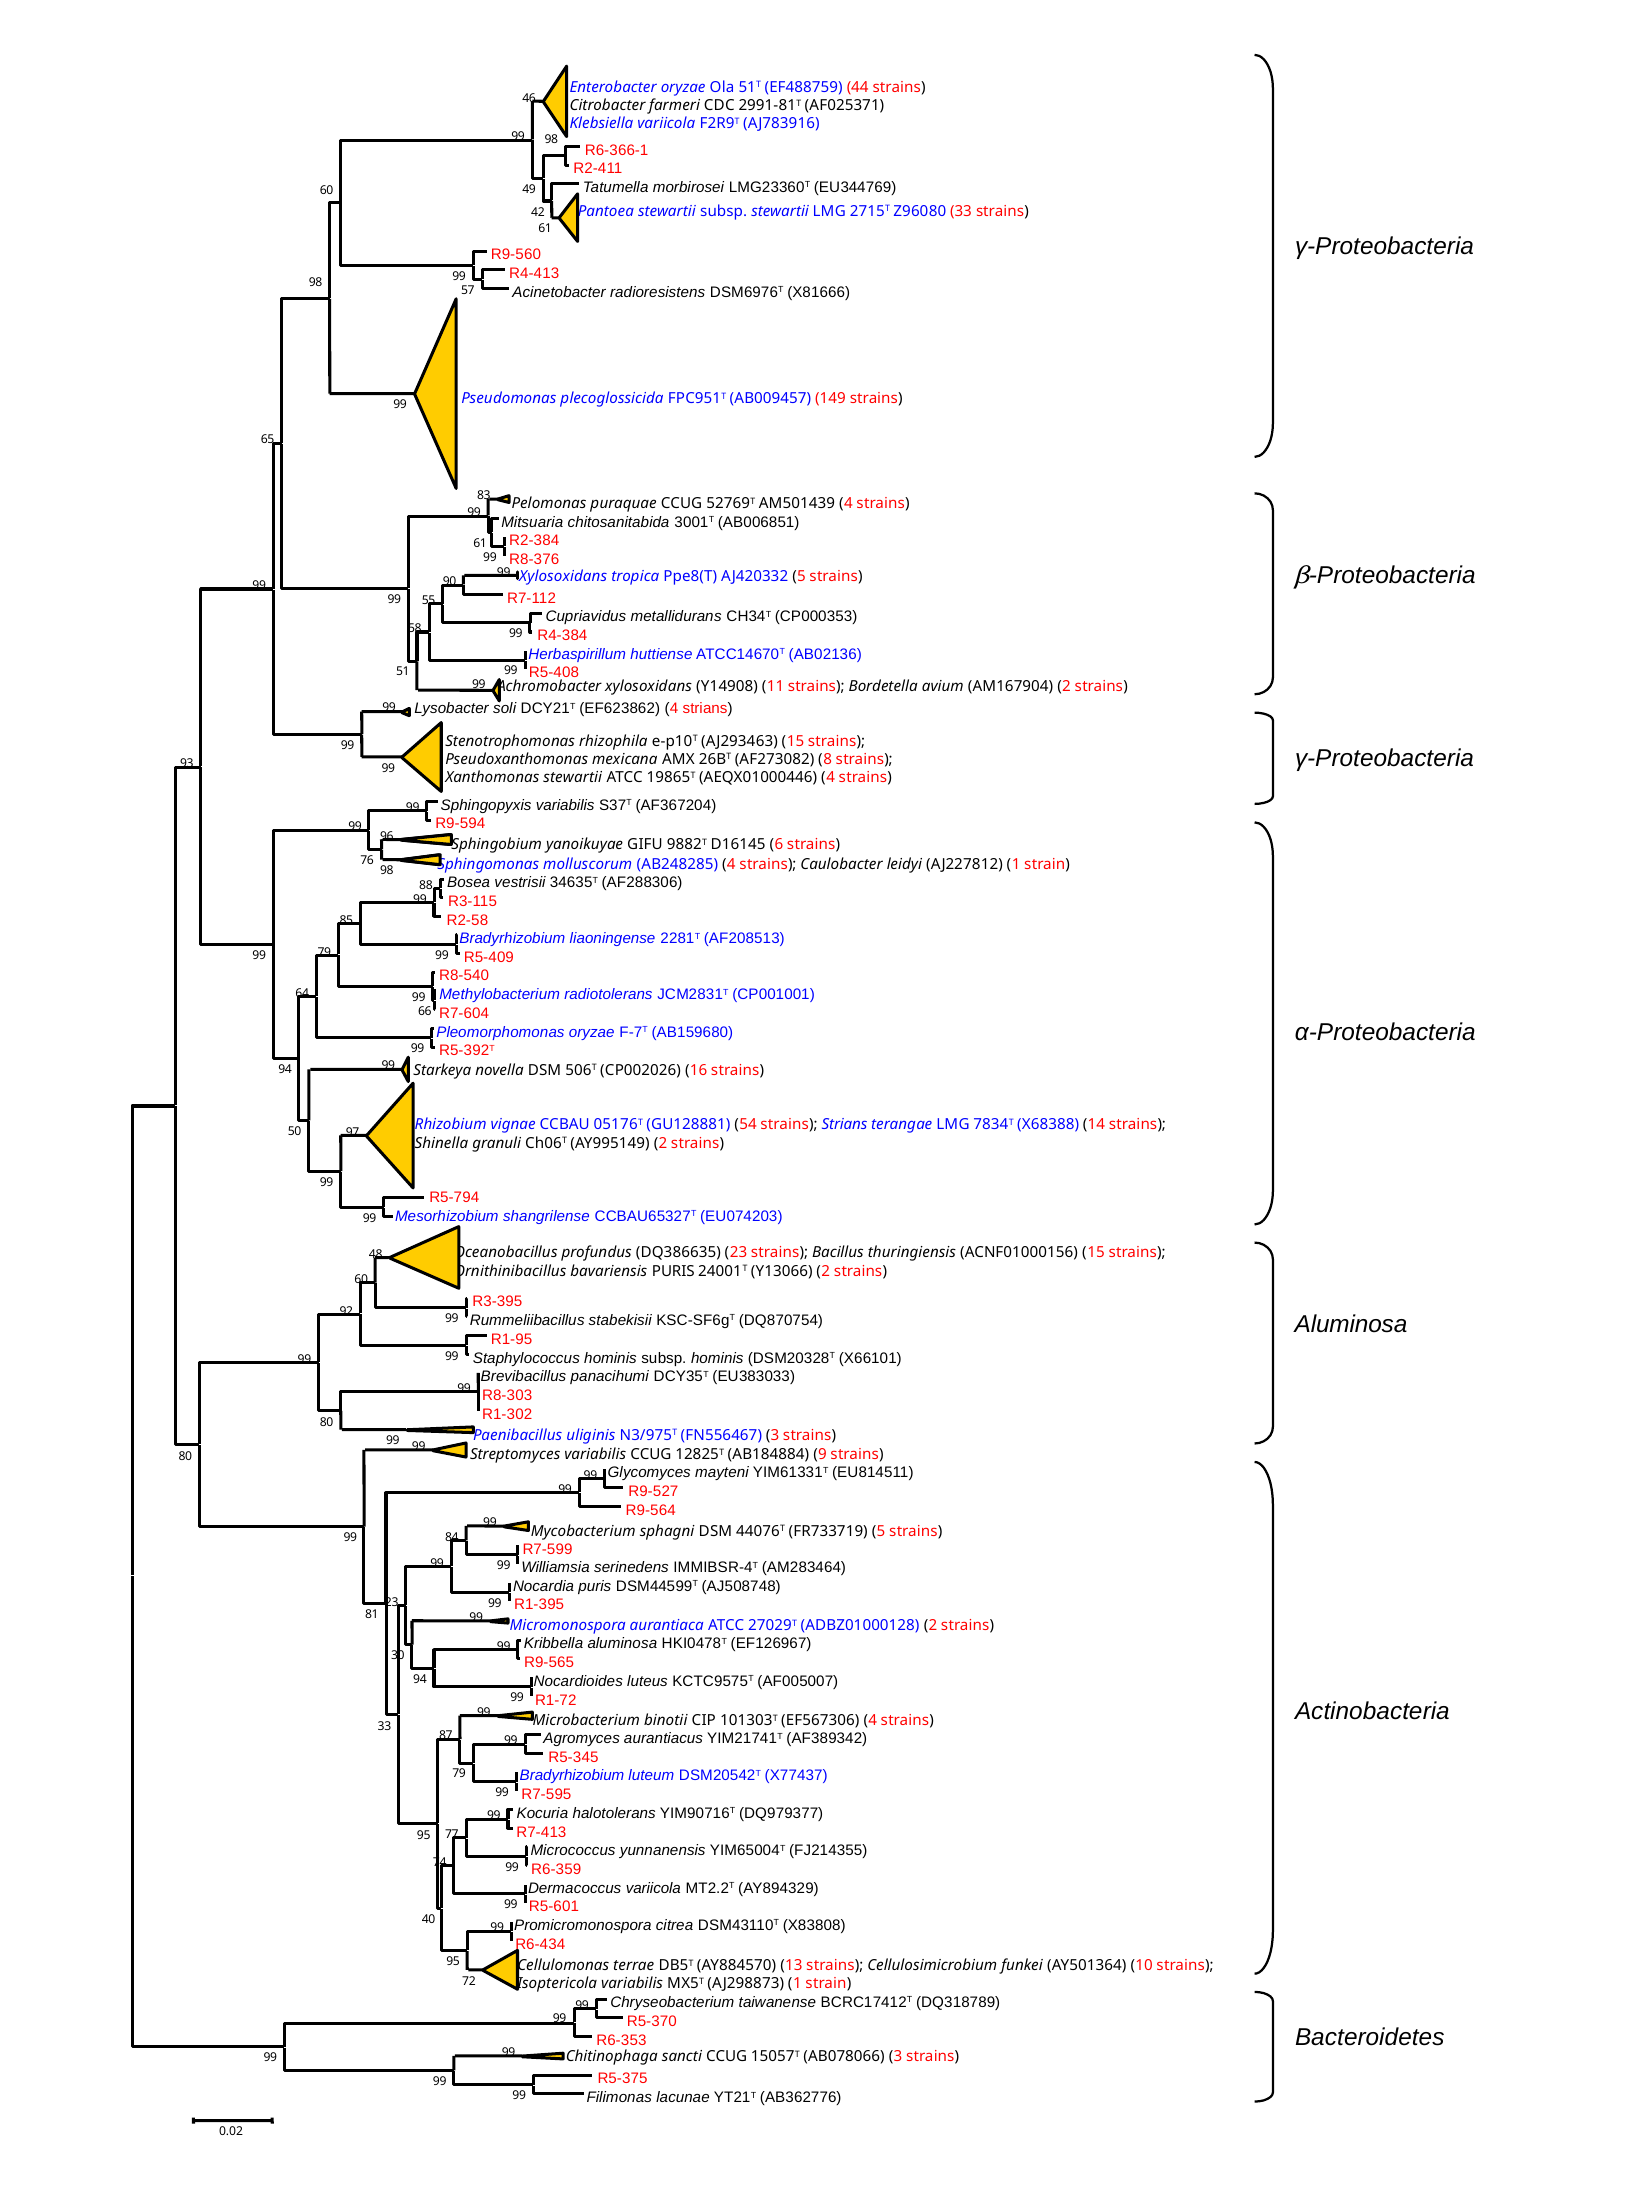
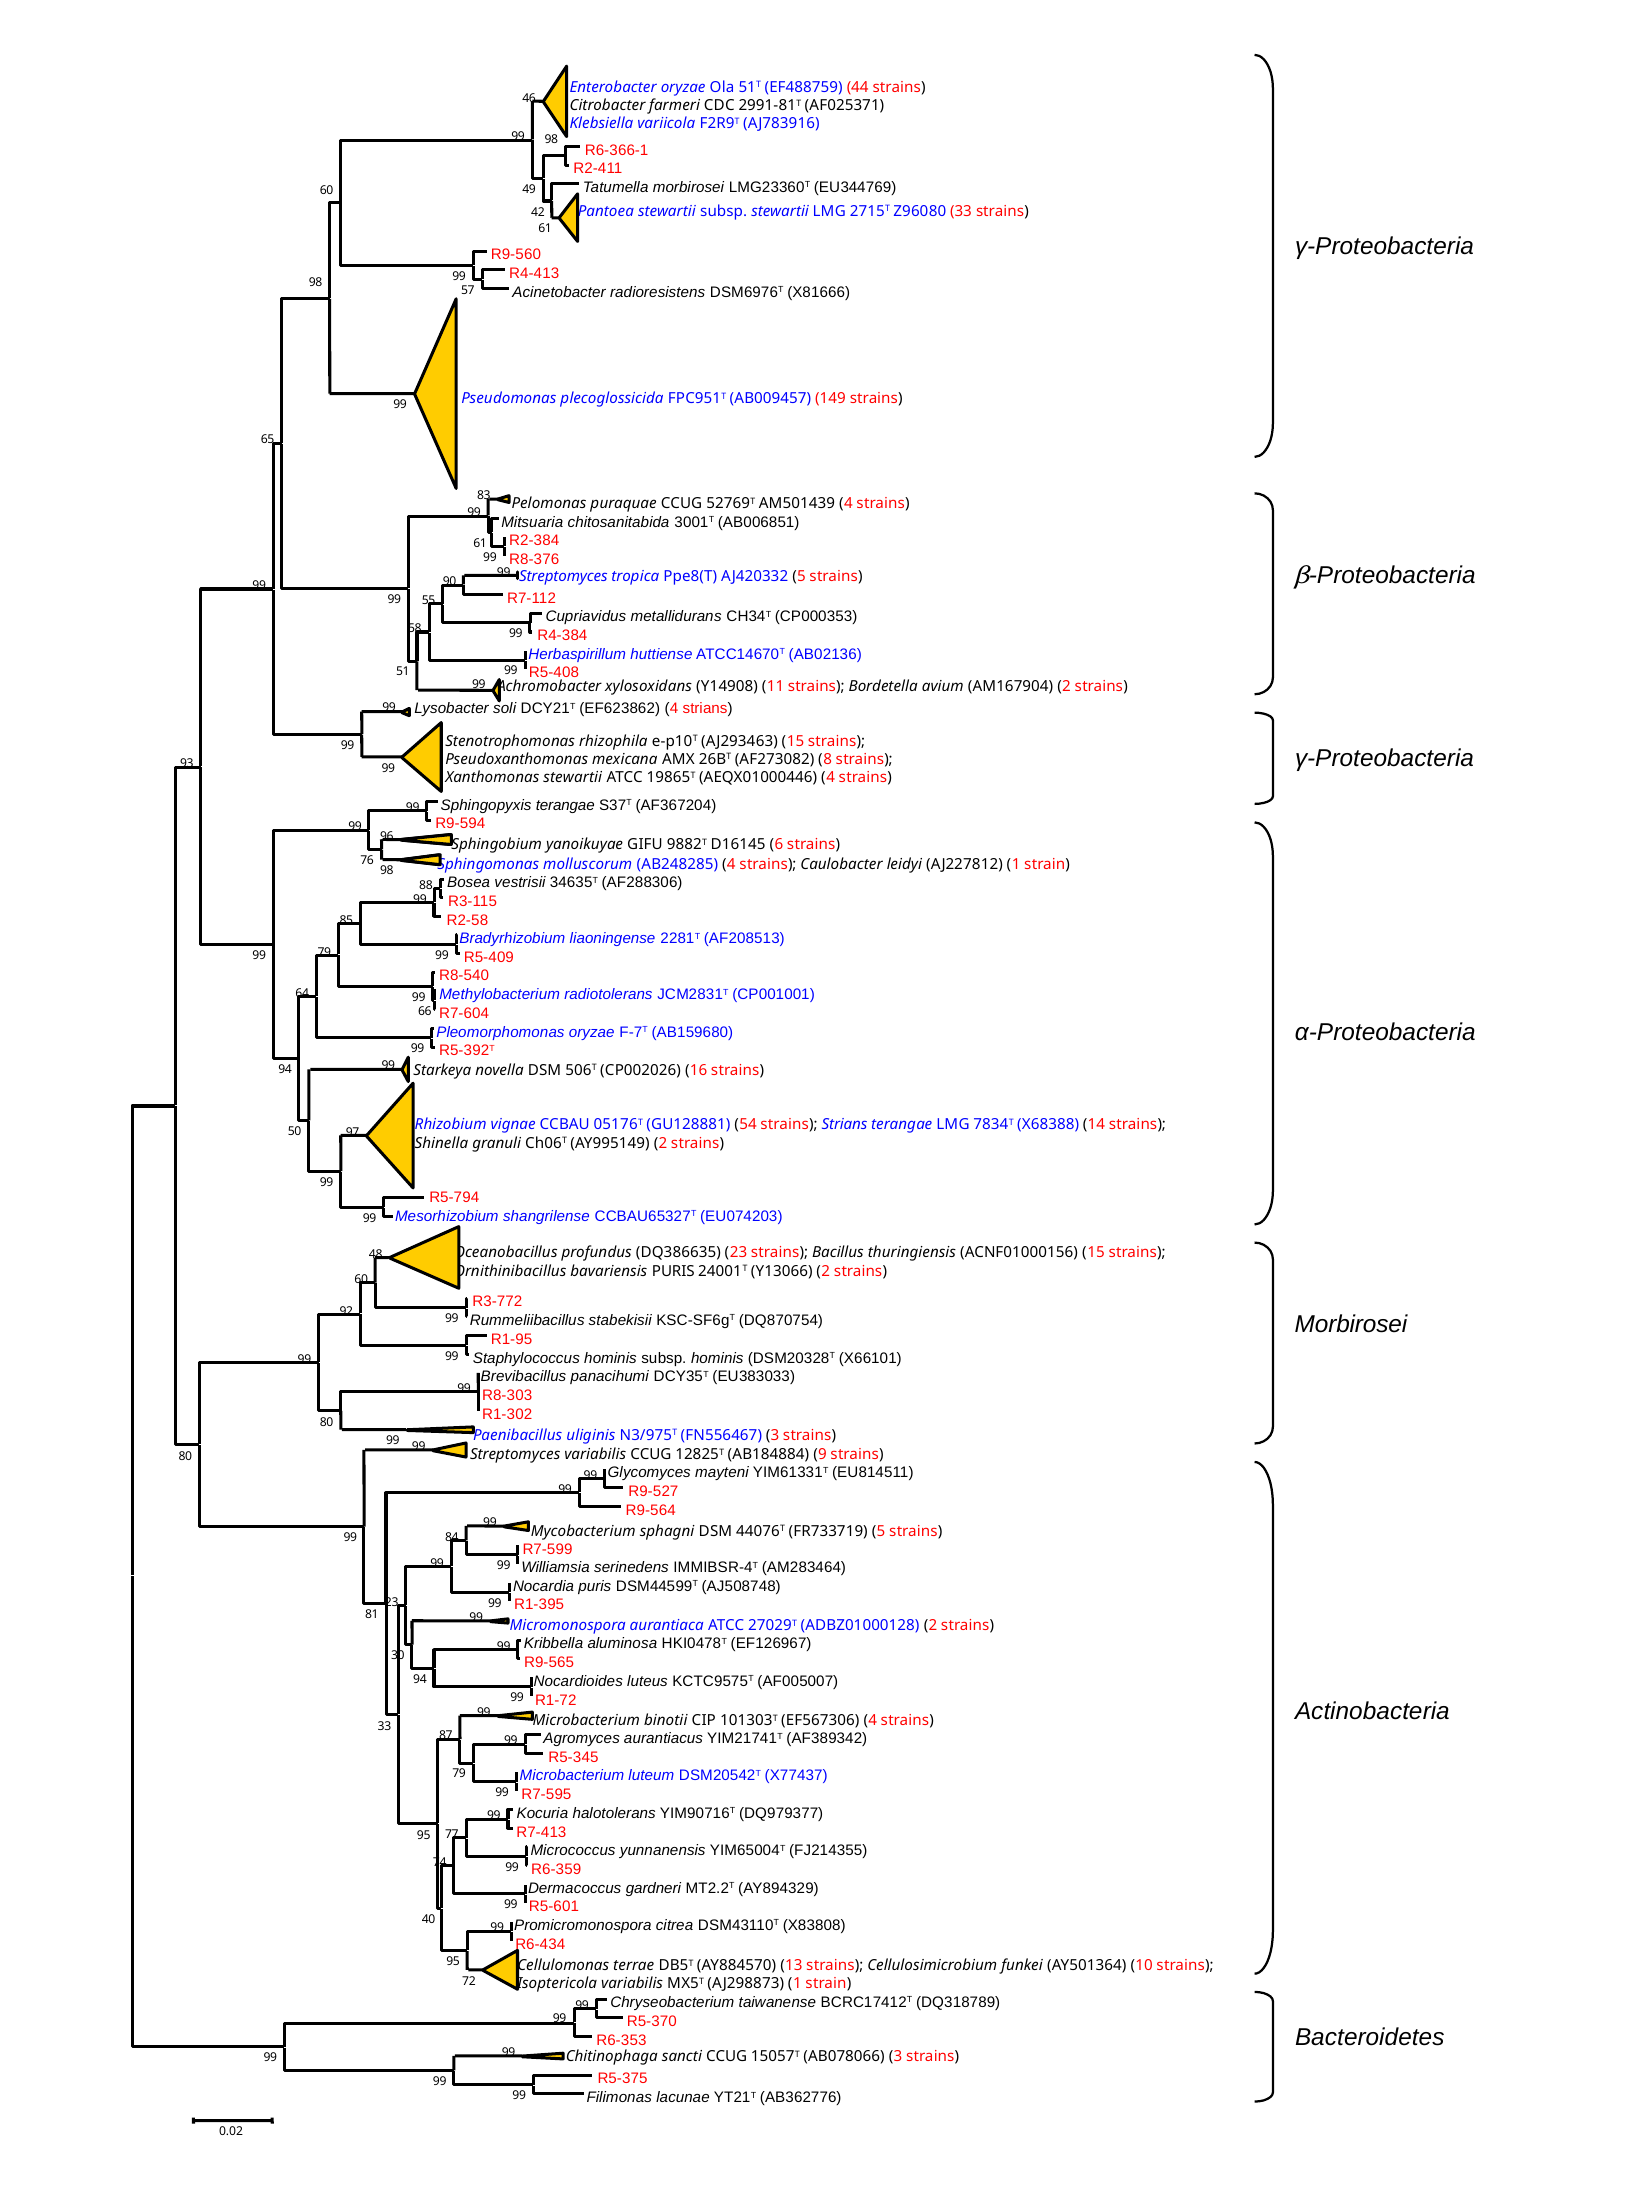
Xylosoxidans at (563, 577): Xylosoxidans -> Streptomyces
Sphingopyxis variabilis: variabilis -> terangae
R3-395: R3-395 -> R3-772
Aluminosa at (1351, 1325): Aluminosa -> Morbirosei
Bradyrhizobium at (572, 1776): Bradyrhizobium -> Microbacterium
Dermacoccus variicola: variicola -> gardneri
